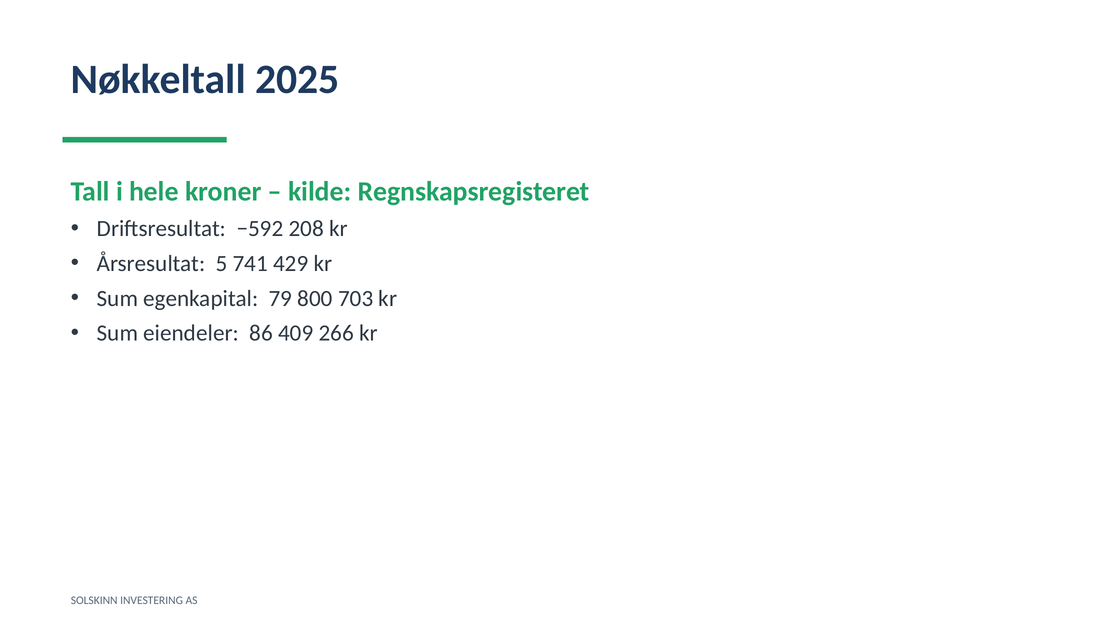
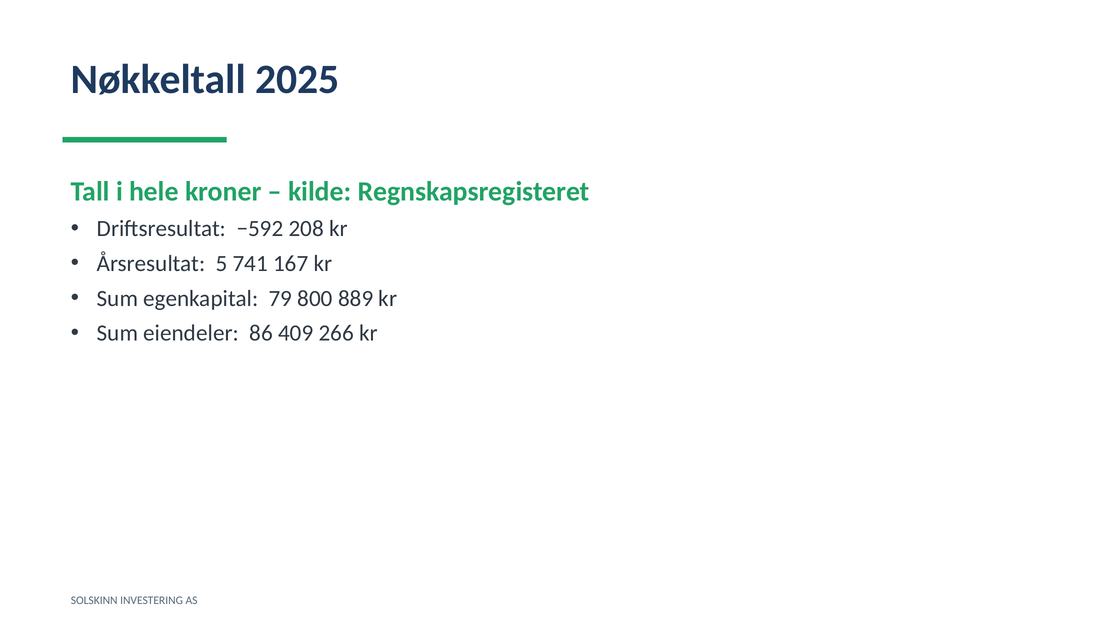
429: 429 -> 167
703: 703 -> 889
